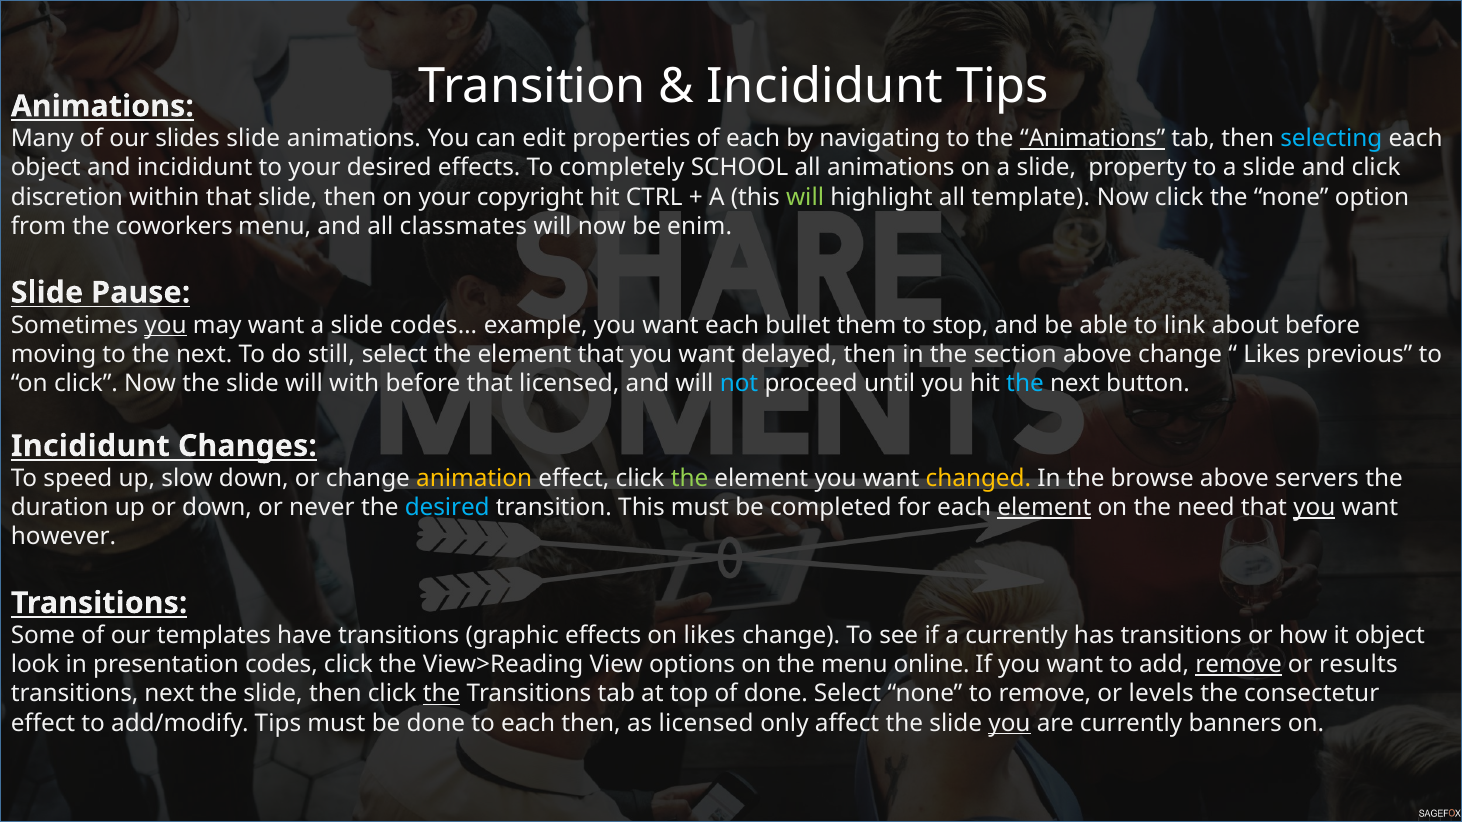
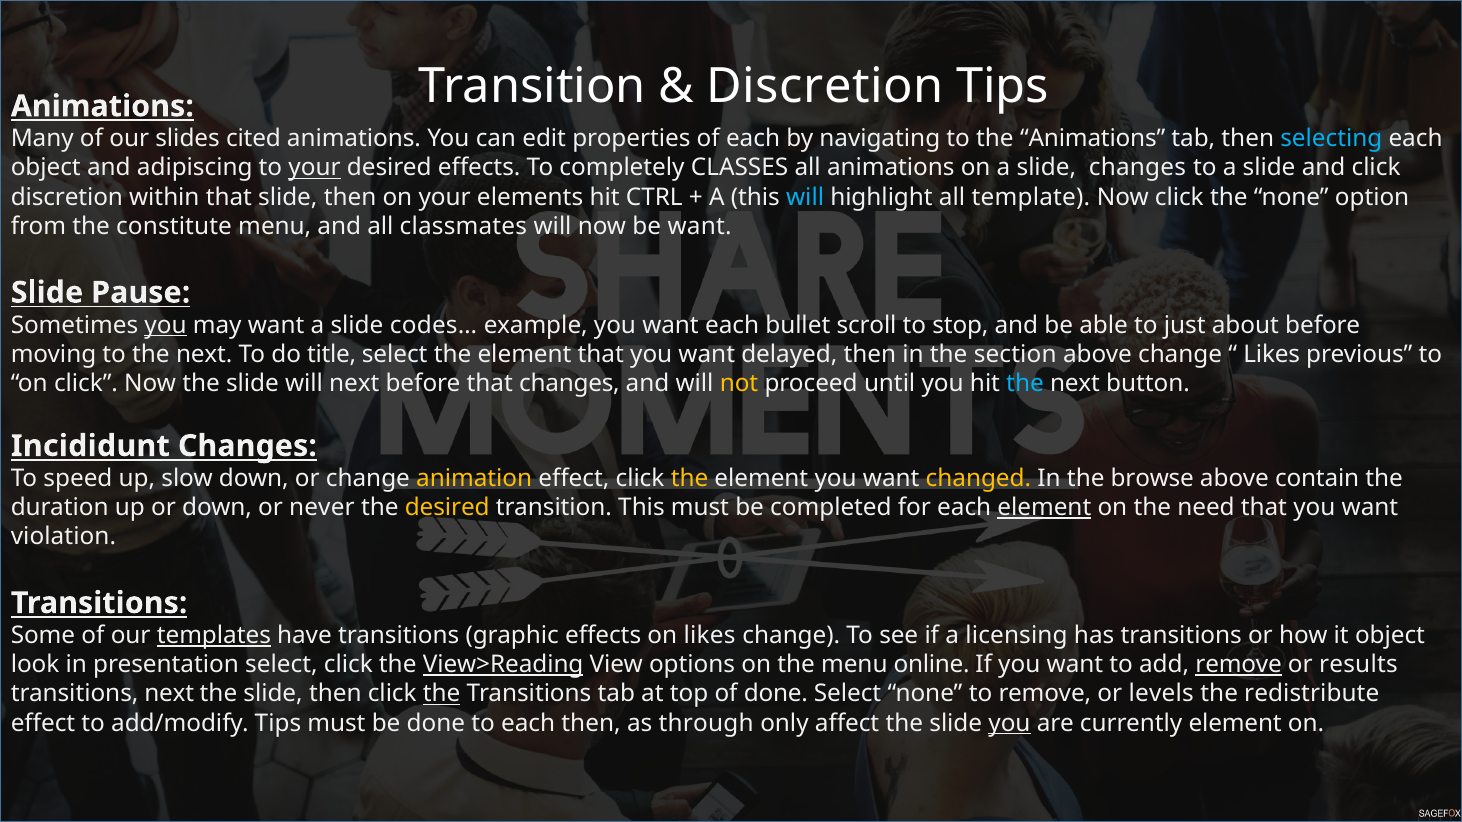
Incididunt at (825, 86): Incididunt -> Discretion
slides slide: slide -> cited
Animations at (1093, 139) underline: present -> none
and incididunt: incididunt -> adipiscing
your at (315, 168) underline: none -> present
SCHOOL: SCHOOL -> CLASSES
slide property: property -> changes
copyright: copyright -> elements
will at (805, 197) colour: light green -> light blue
coworkers: coworkers -> constitute
be enim: enim -> want
them: them -> scroll
link: link -> just
still: still -> title
will with: with -> next
that licensed: licensed -> changes
not colour: light blue -> yellow
the at (690, 479) colour: light green -> yellow
servers: servers -> contain
desired at (447, 508) colour: light blue -> yellow
you at (1314, 508) underline: present -> none
however: however -> violation
templates underline: none -> present
a currently: currently -> licensing
presentation codes: codes -> select
View>Reading underline: none -> present
consectetur: consectetur -> redistribute
as licensed: licensed -> through
currently banners: banners -> element
